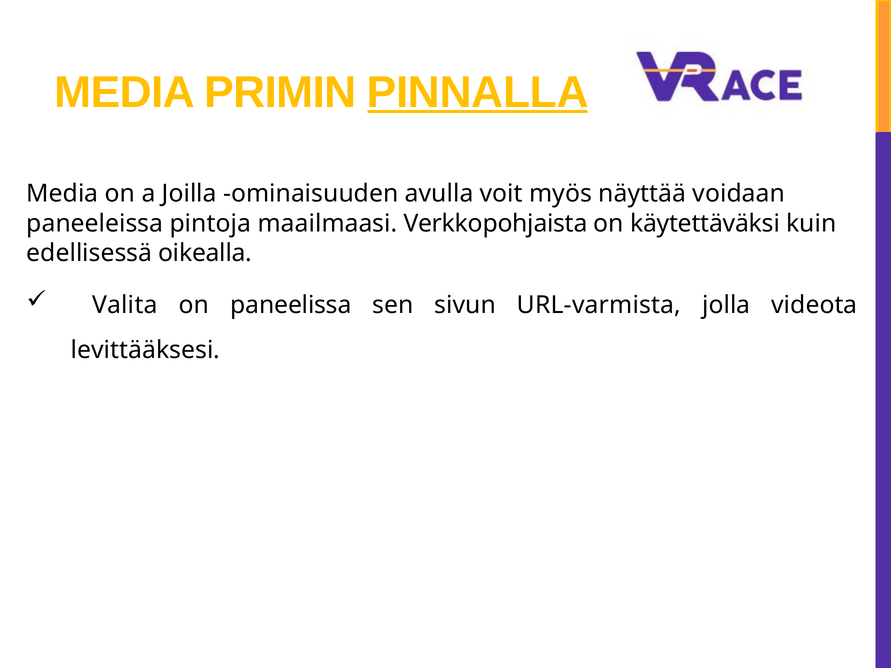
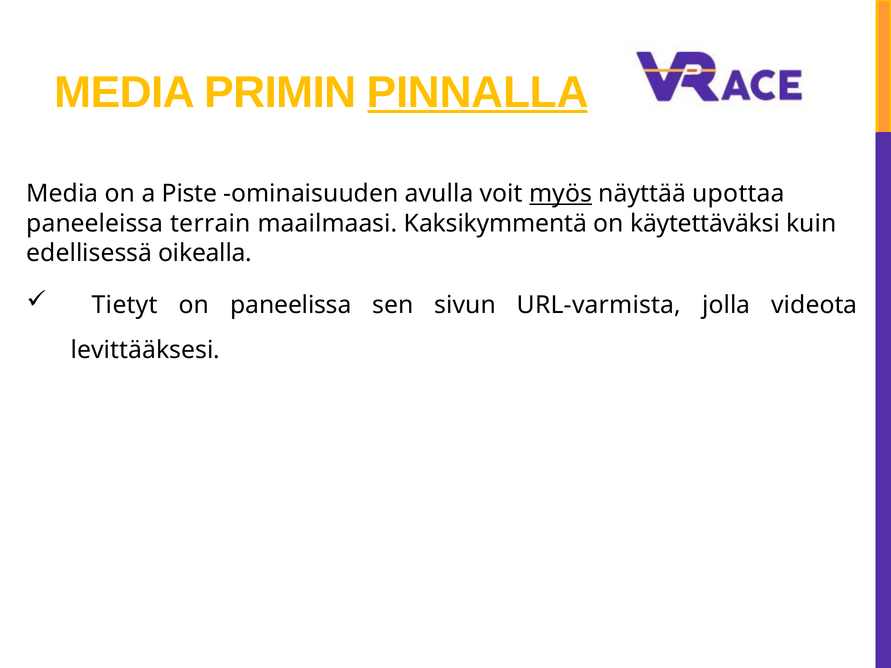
Joilla: Joilla -> Piste
myös underline: none -> present
voidaan: voidaan -> upottaa
pintoja: pintoja -> terrain
Verkkopohjaista: Verkkopohjaista -> Kaksikymmentä
Valita: Valita -> Tietyt
